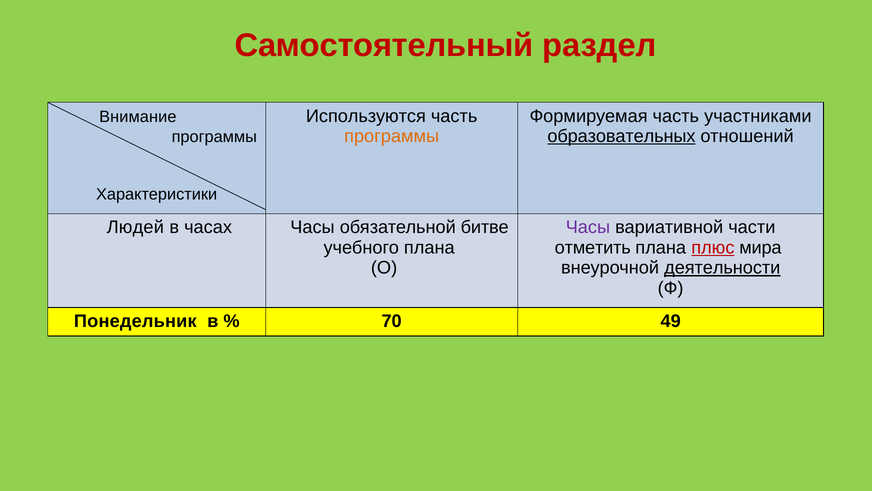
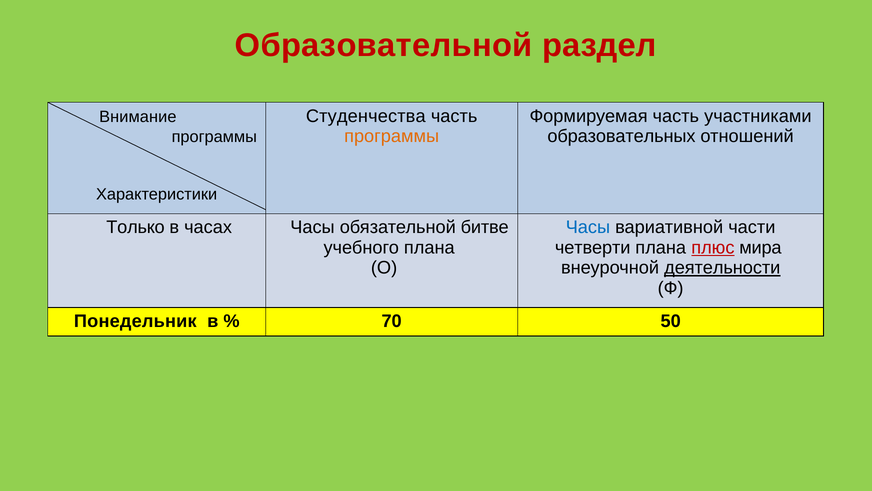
Самостоятельный: Самостоятельный -> Образовательной
Используются: Используются -> Студенчества
образовательных underline: present -> none
Людей: Людей -> Только
Часы at (588, 227) colour: purple -> blue
отметить: отметить -> четверти
49: 49 -> 50
